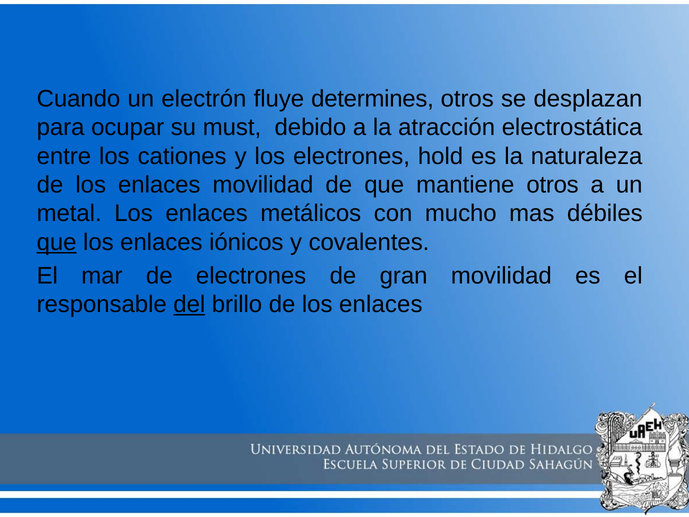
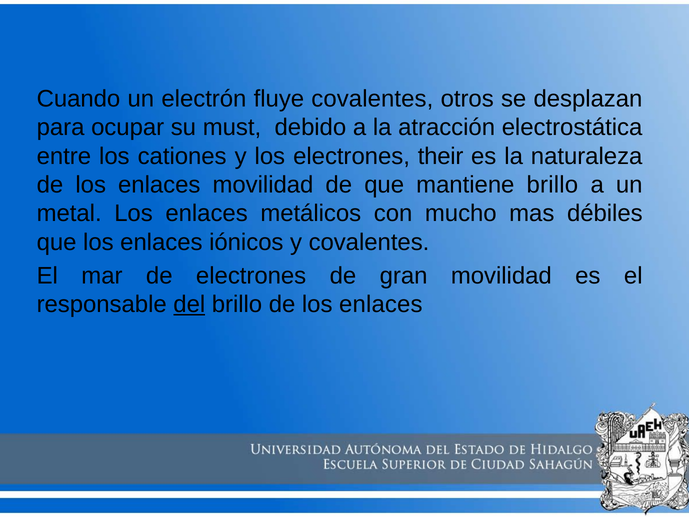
fluye determines: determines -> covalentes
hold: hold -> their
mantiene otros: otros -> brillo
que at (57, 242) underline: present -> none
